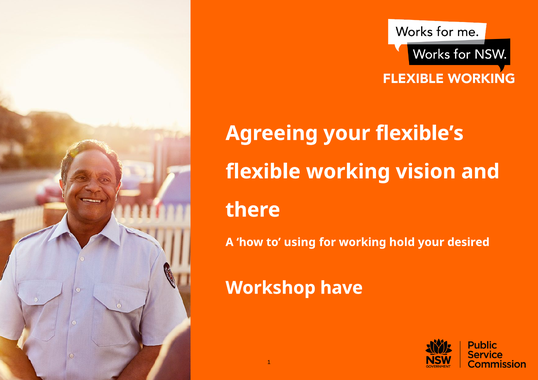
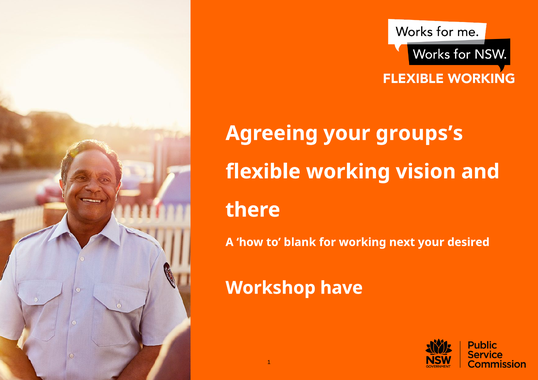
flexible’s: flexible’s -> groups’s
using: using -> blank
hold: hold -> next
